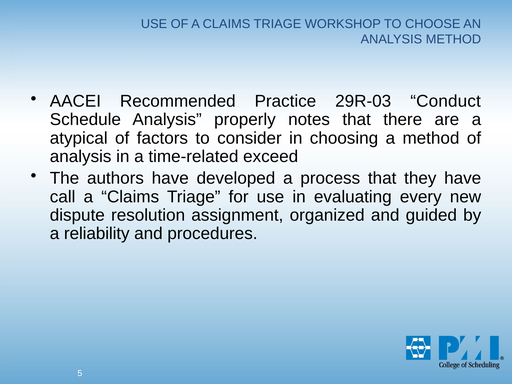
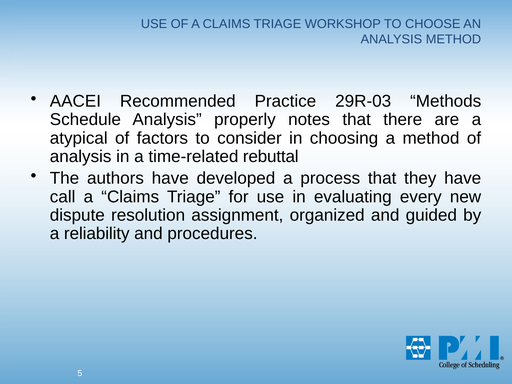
Conduct: Conduct -> Methods
exceed: exceed -> rebuttal
